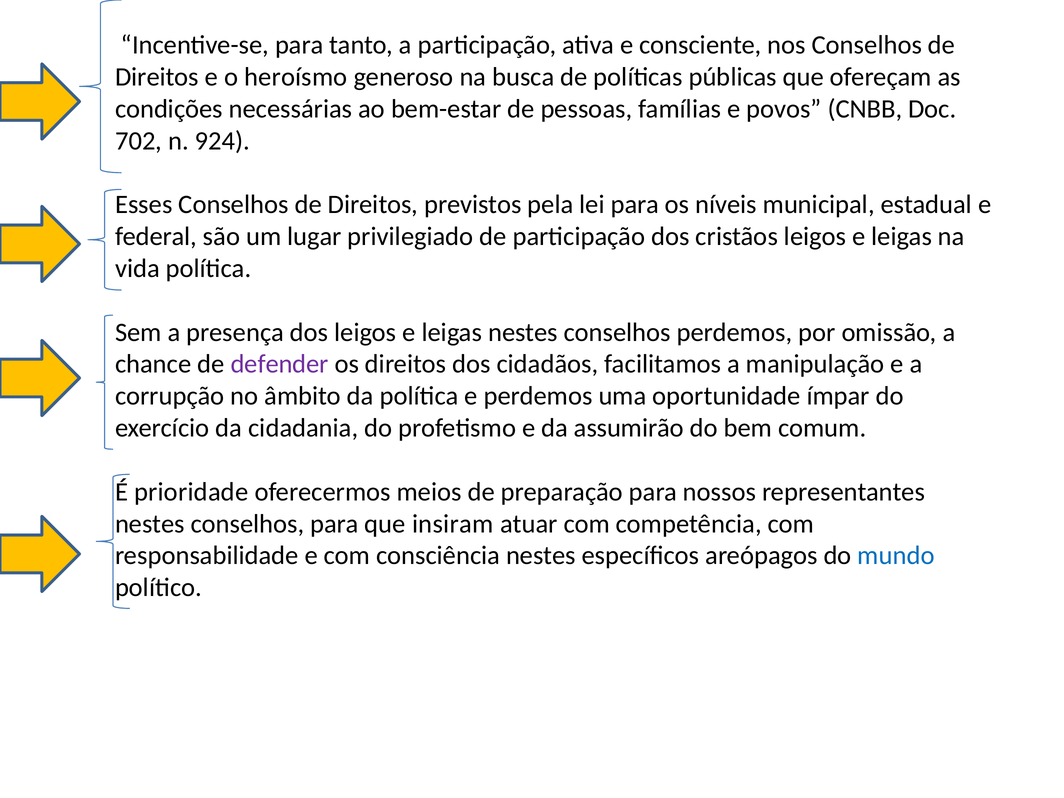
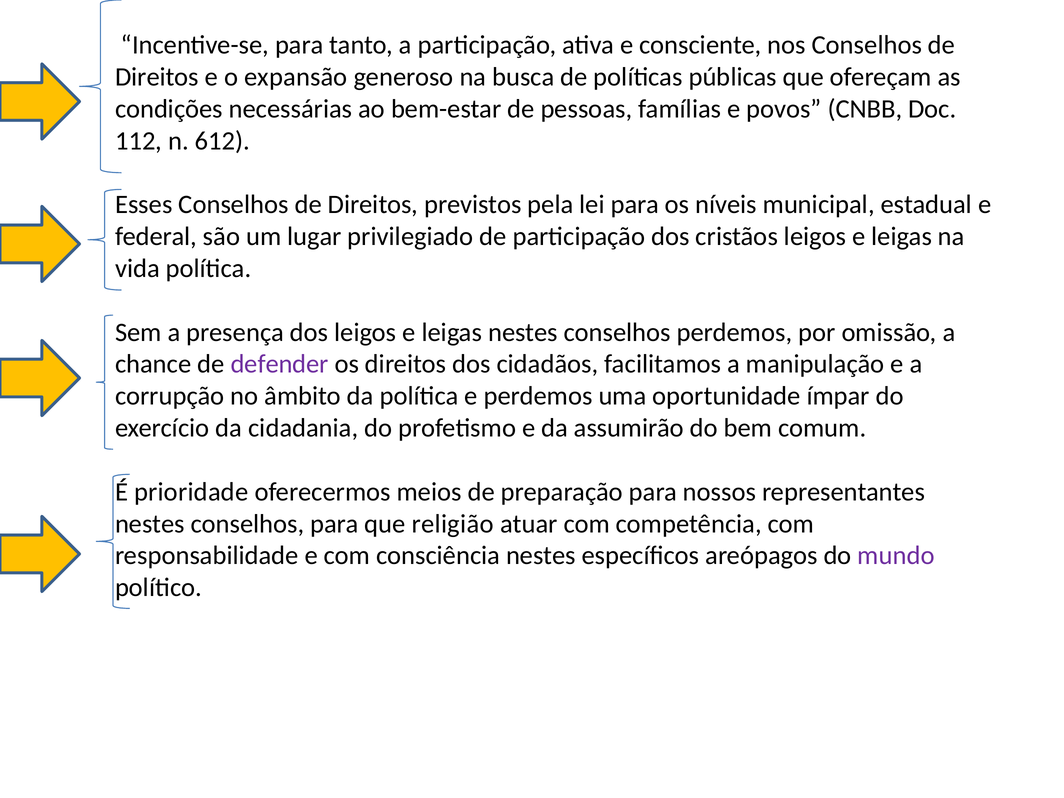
heroísmo: heroísmo -> expansão
702: 702 -> 112
924: 924 -> 612
insiram: insiram -> religião
mundo colour: blue -> purple
